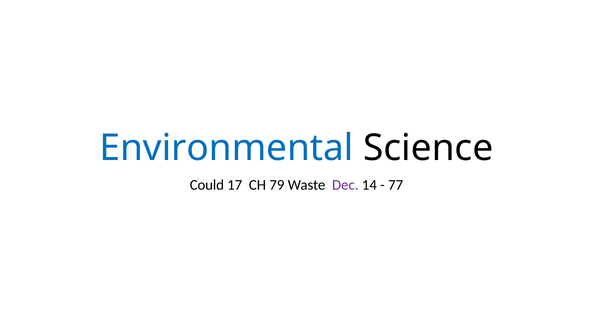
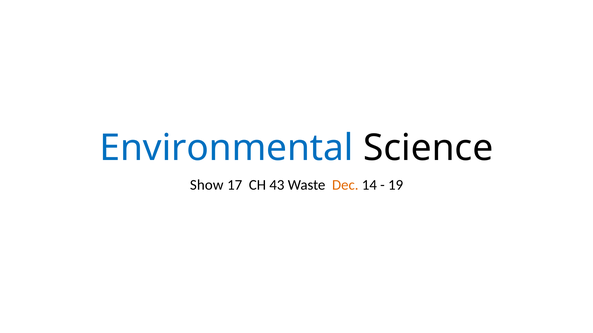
Could: Could -> Show
79: 79 -> 43
Dec colour: purple -> orange
77: 77 -> 19
